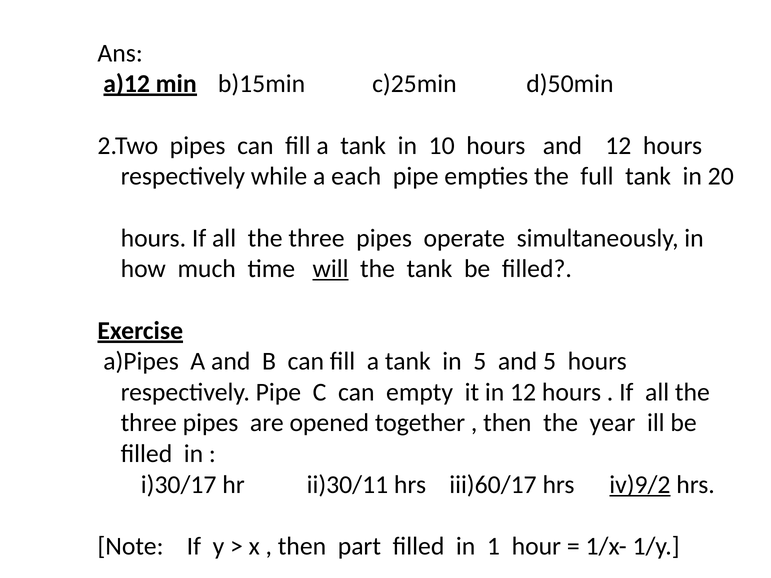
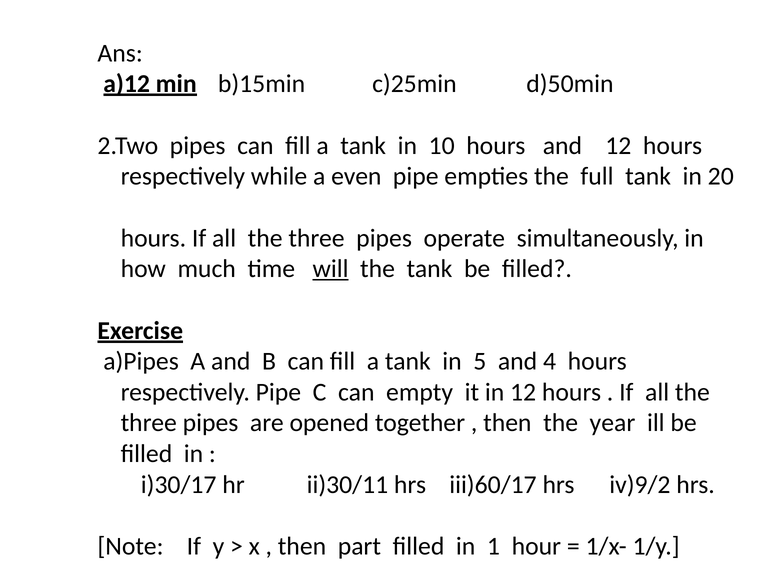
each: each -> even
and 5: 5 -> 4
iv)9/2 underline: present -> none
